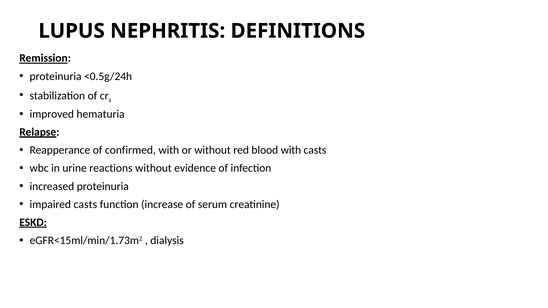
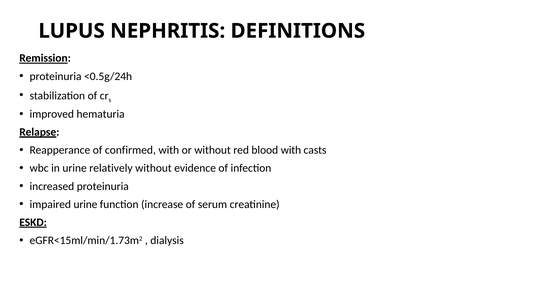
reactions: reactions -> relatively
impaired casts: casts -> urine
